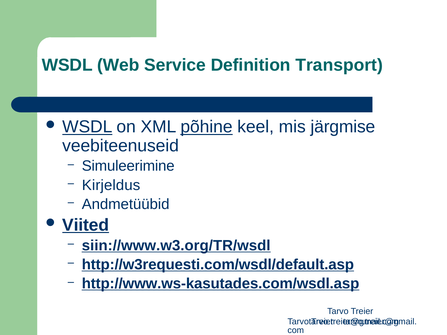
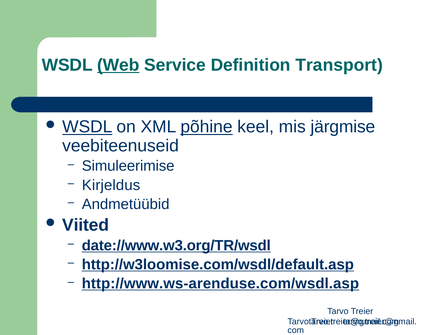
Web underline: none -> present
Simuleerimine: Simuleerimine -> Simuleerimise
Viited underline: present -> none
siin://www.w3.org/TR/wsdl: siin://www.w3.org/TR/wsdl -> date://www.w3.org/TR/wsdl
http://w3requesti.com/wsdl/default.asp: http://w3requesti.com/wsdl/default.asp -> http://w3loomise.com/wsdl/default.asp
http://www.ws-kasutades.com/wsdl.asp: http://www.ws-kasutades.com/wsdl.asp -> http://www.ws-arenduse.com/wsdl.asp
